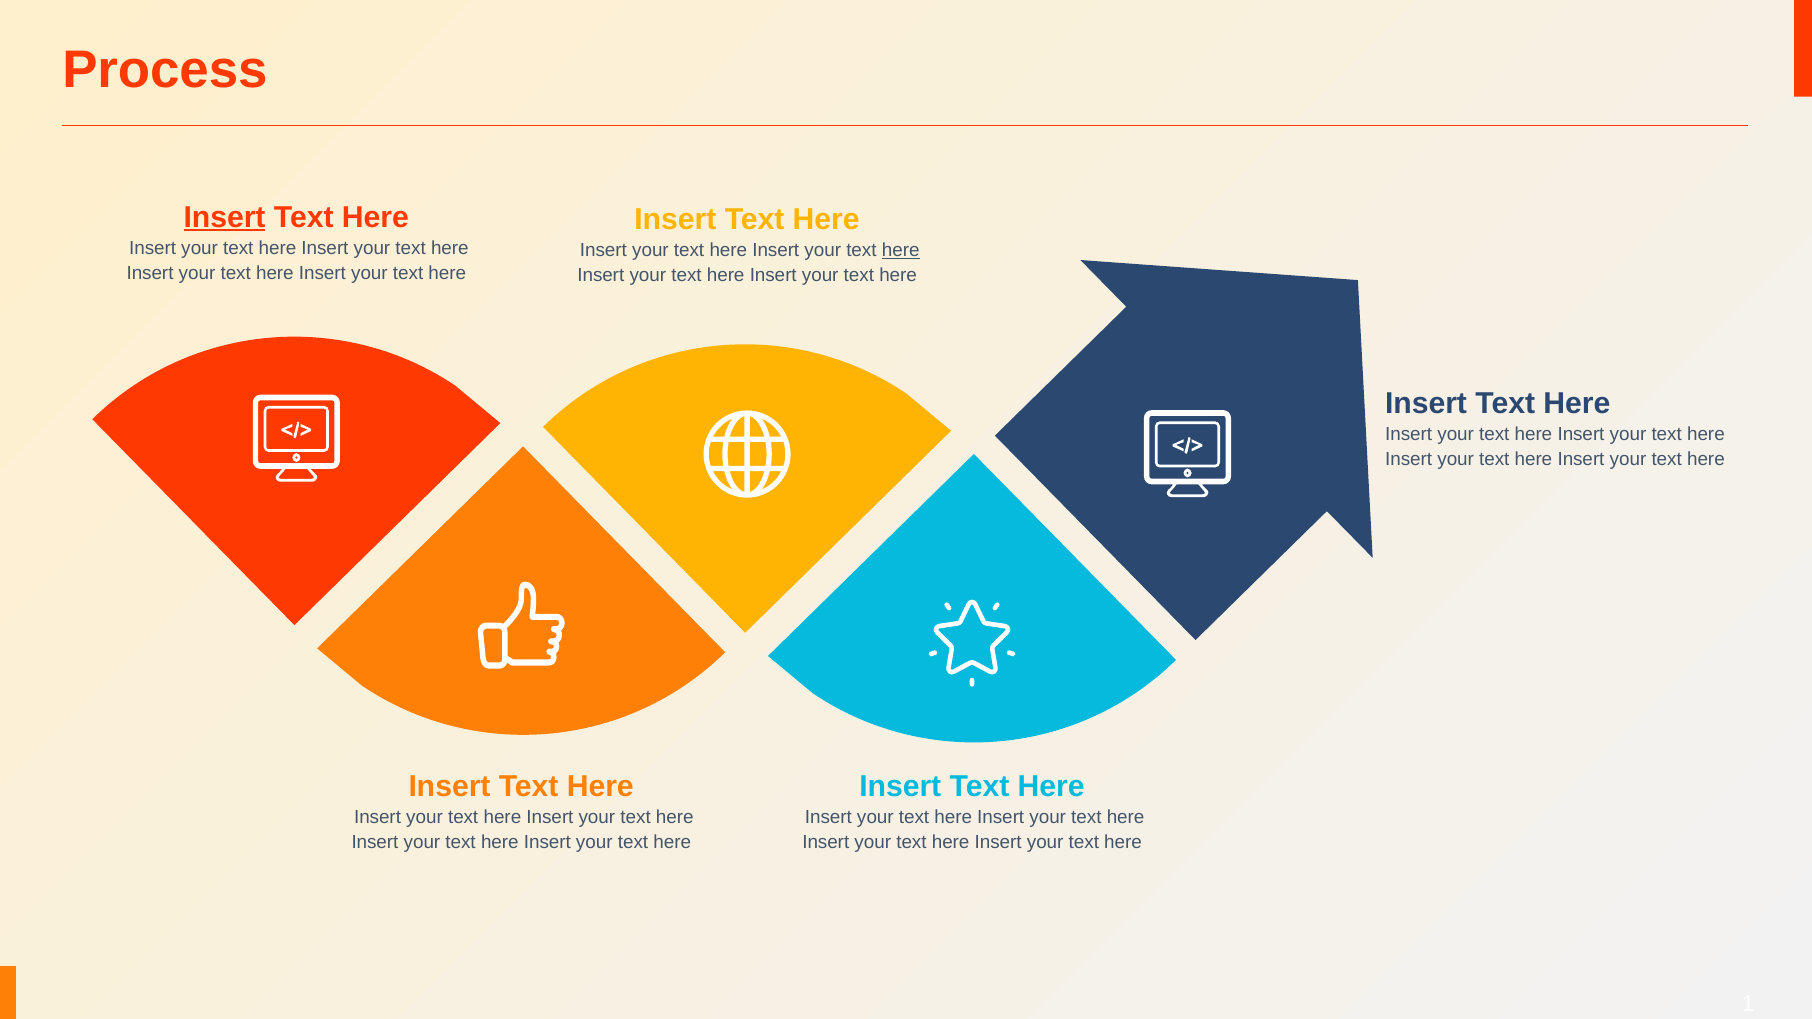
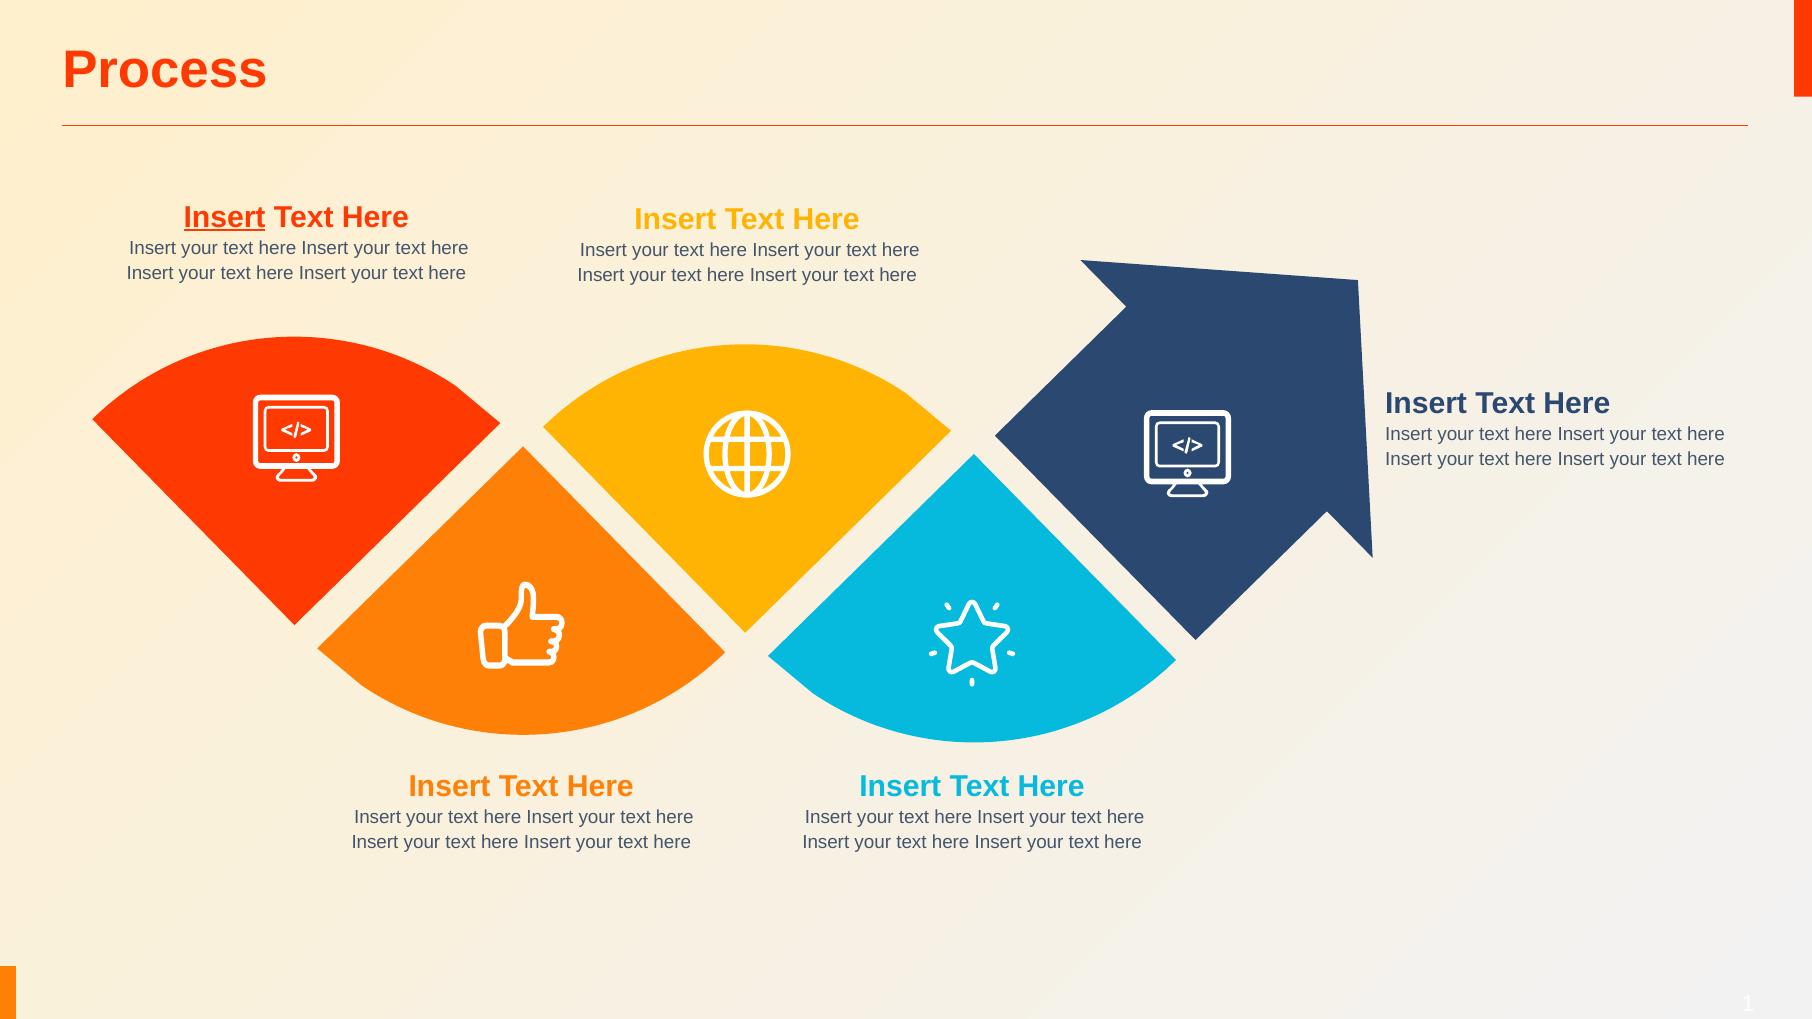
here at (901, 250) underline: present -> none
